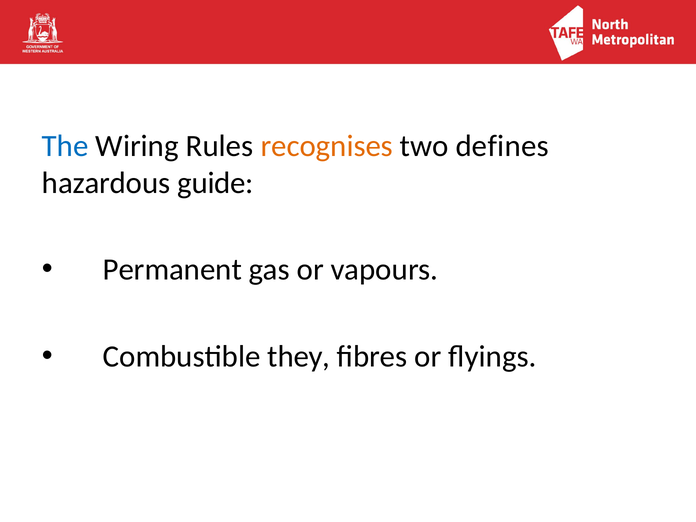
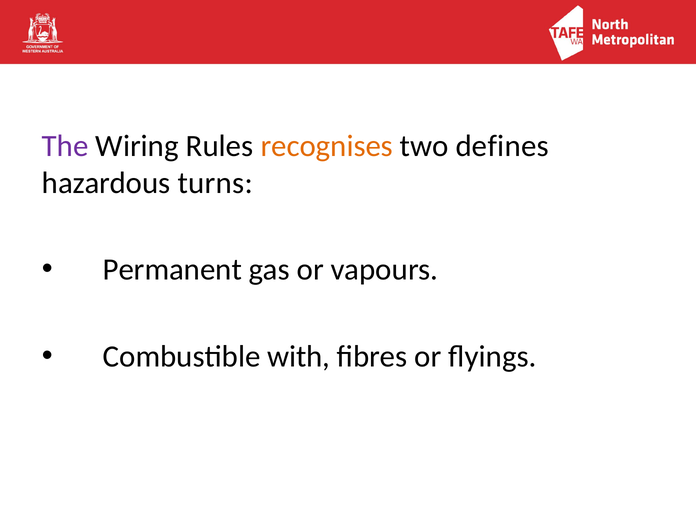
The colour: blue -> purple
guide: guide -> turns
they: they -> with
